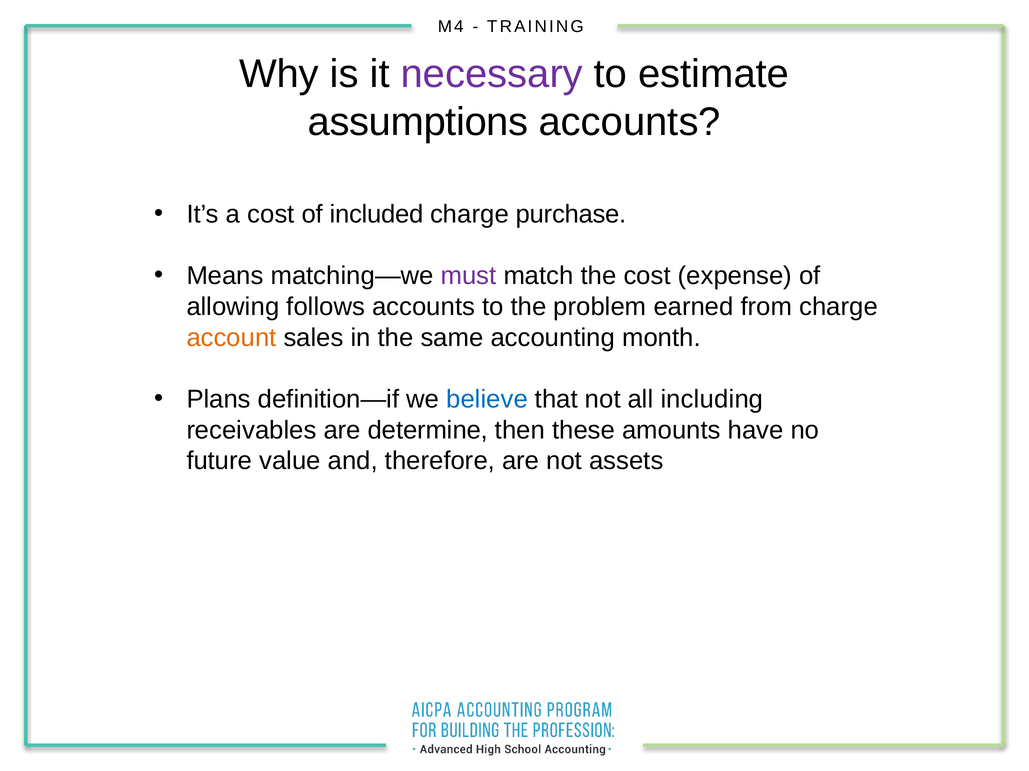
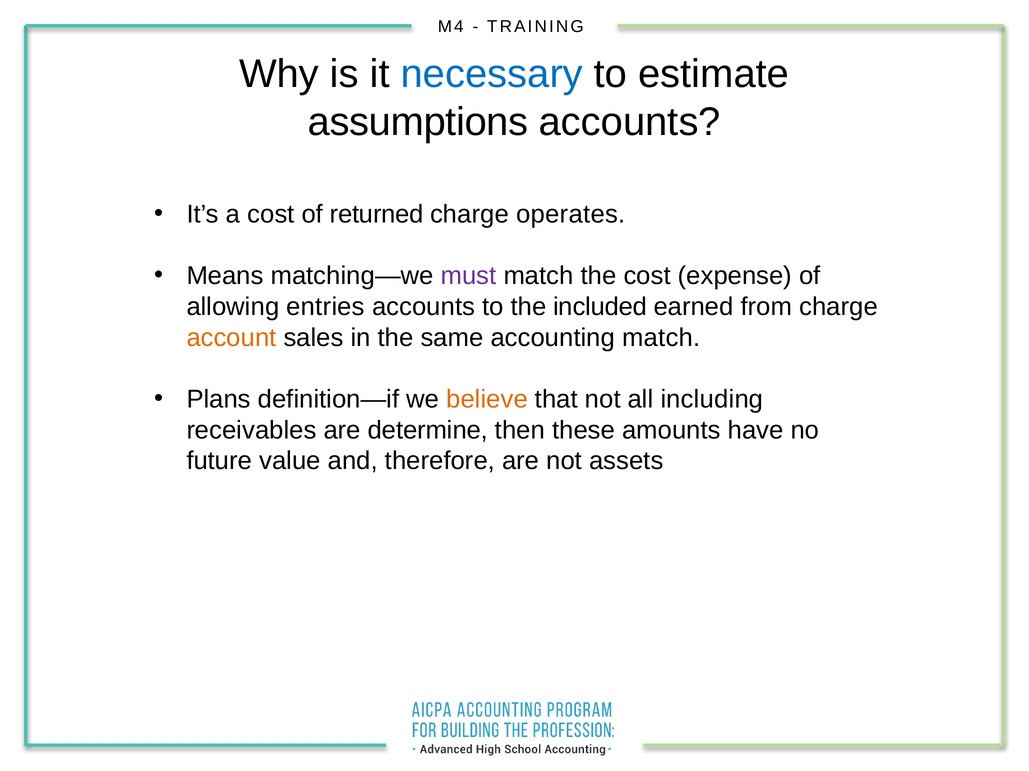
necessary colour: purple -> blue
included: included -> returned
purchase: purchase -> operates
follows: follows -> entries
problem: problem -> included
accounting month: month -> match
believe colour: blue -> orange
